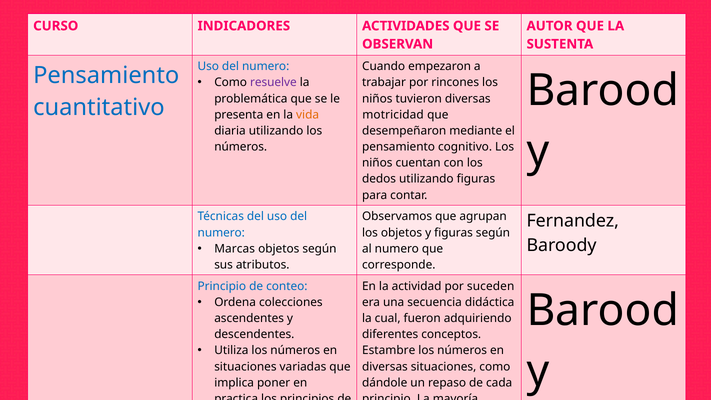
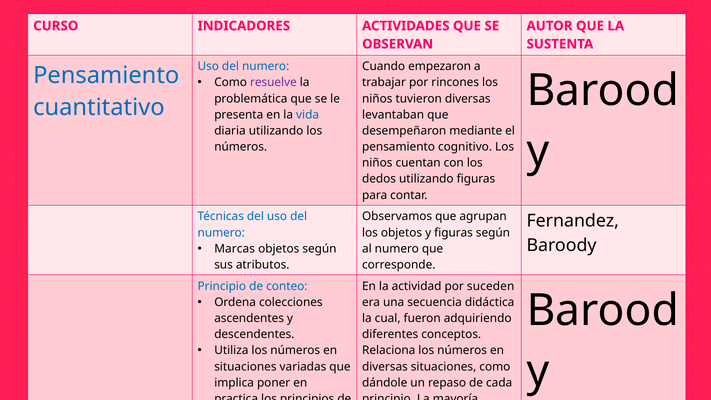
vida colour: orange -> blue
motricidad: motricidad -> levantaban
Estambre: Estambre -> Relaciona
